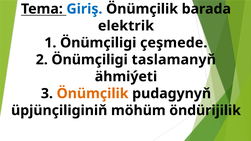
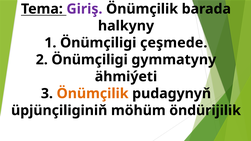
Giriş colour: blue -> purple
elektrik: elektrik -> halkyny
taslamanyň: taslamanyň -> gymmatyny
